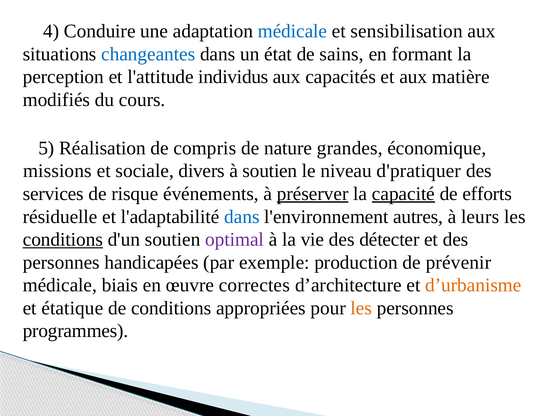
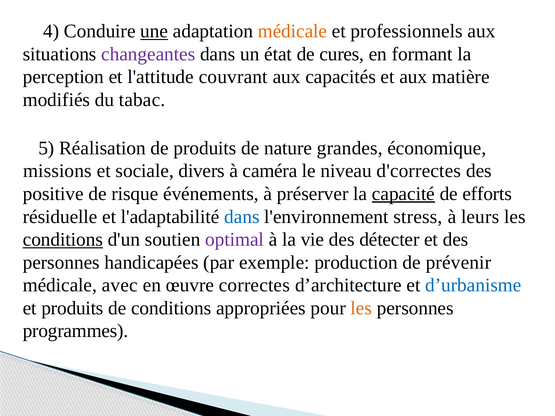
une underline: none -> present
médicale at (293, 31) colour: blue -> orange
sensibilisation: sensibilisation -> professionnels
changeantes colour: blue -> purple
sains: sains -> cures
individus: individus -> couvrant
cours: cours -> tabac
de compris: compris -> produits
à soutien: soutien -> caméra
d'pratiquer: d'pratiquer -> d'correctes
services: services -> positive
préserver underline: present -> none
autres: autres -> stress
biais: biais -> avec
d’urbanisme colour: orange -> blue
et étatique: étatique -> produits
